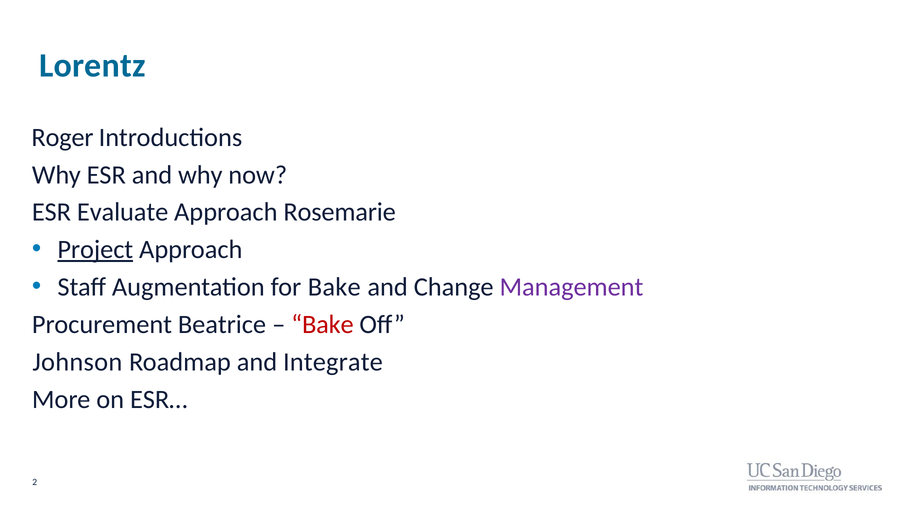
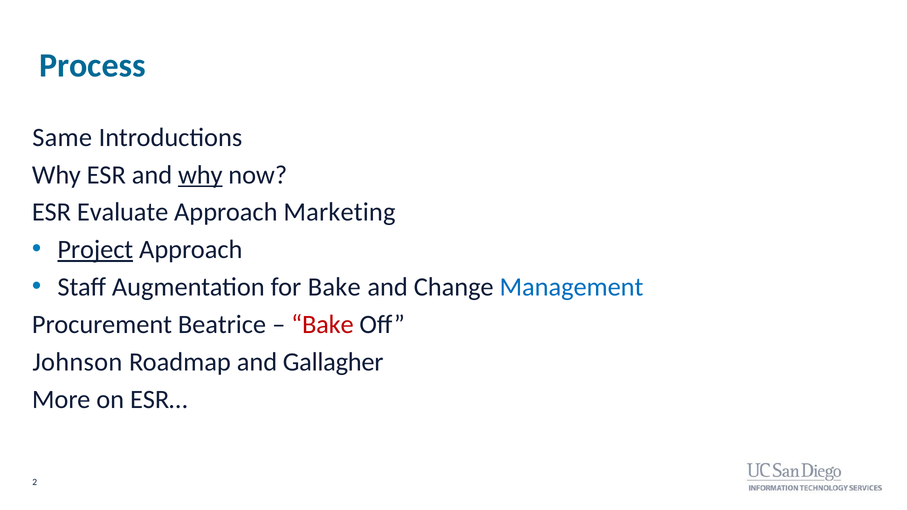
Lorentz: Lorentz -> Process
Roger: Roger -> Same
why at (200, 175) underline: none -> present
Rosemarie: Rosemarie -> Marketing
Management colour: purple -> blue
Integrate: Integrate -> Gallagher
